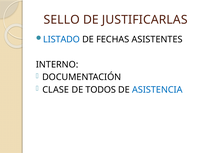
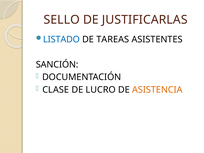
FECHAS: FECHAS -> TAREAS
INTERNO: INTERNO -> SANCIÓN
TODOS: TODOS -> LUCRO
ASISTENCIA colour: blue -> orange
